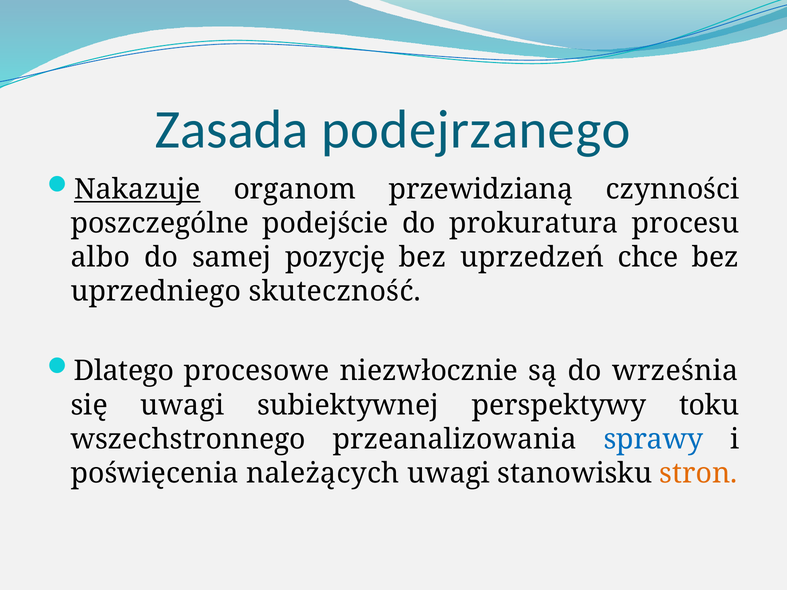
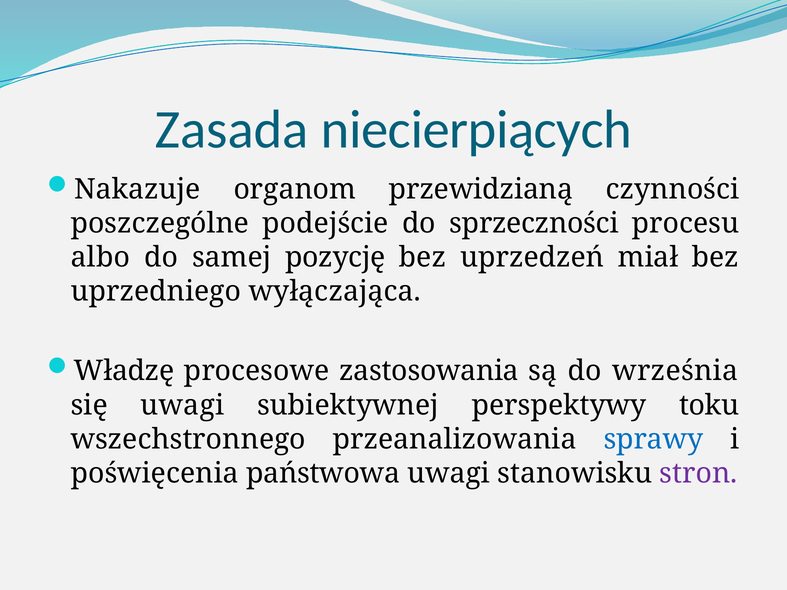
podejrzanego: podejrzanego -> niecierpiących
Nakazuje underline: present -> none
prokuratura: prokuratura -> sprzeczności
chce: chce -> miał
skuteczność: skuteczność -> wyłączająca
Dlatego: Dlatego -> Władzę
niezwłocznie: niezwłocznie -> zastosowania
należących: należących -> państwowa
stron colour: orange -> purple
